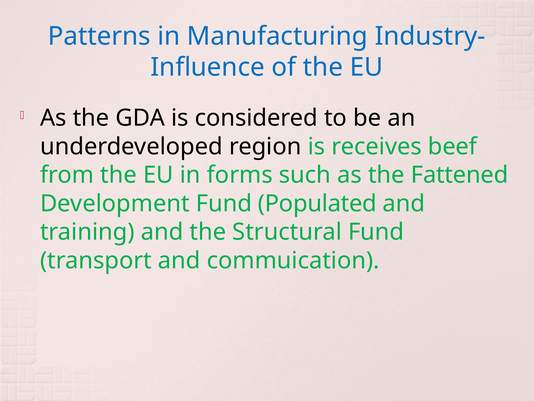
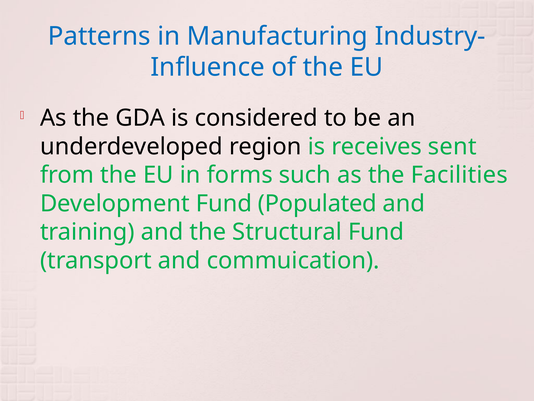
beef: beef -> sent
Fattened: Fattened -> Facilities
